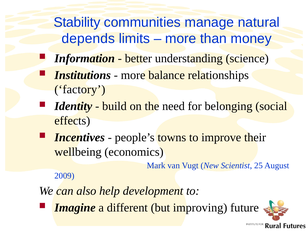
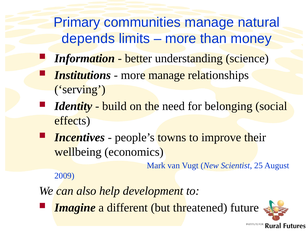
Stability: Stability -> Primary
more balance: balance -> manage
factory: factory -> serving
improving: improving -> threatened
